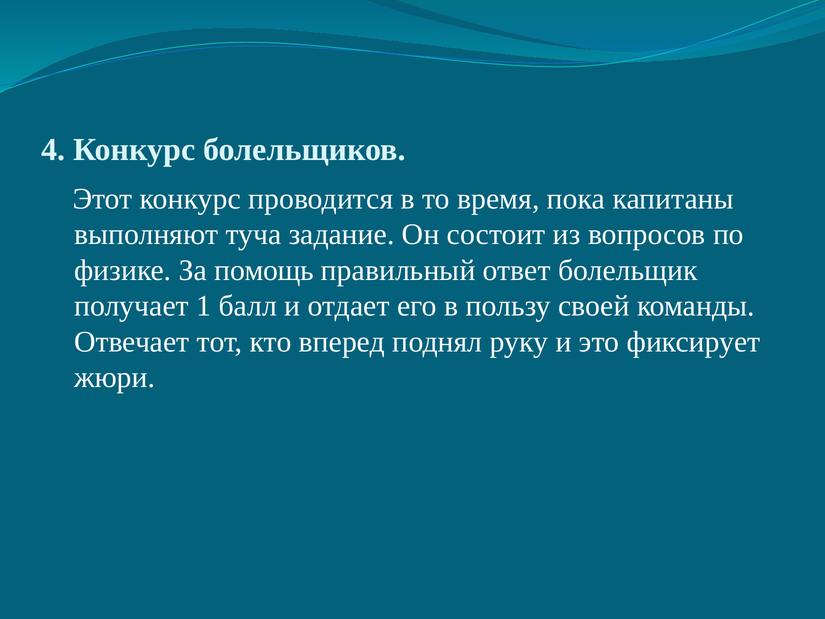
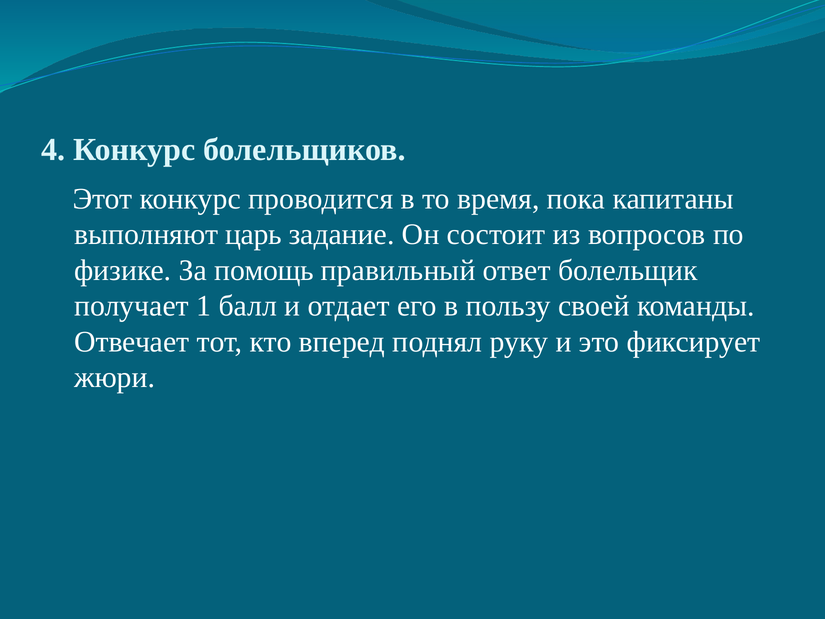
туча: туча -> царь
